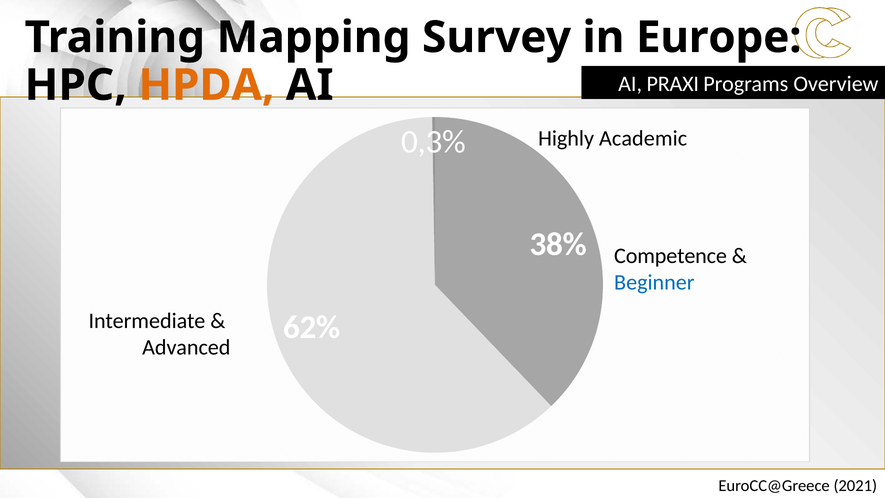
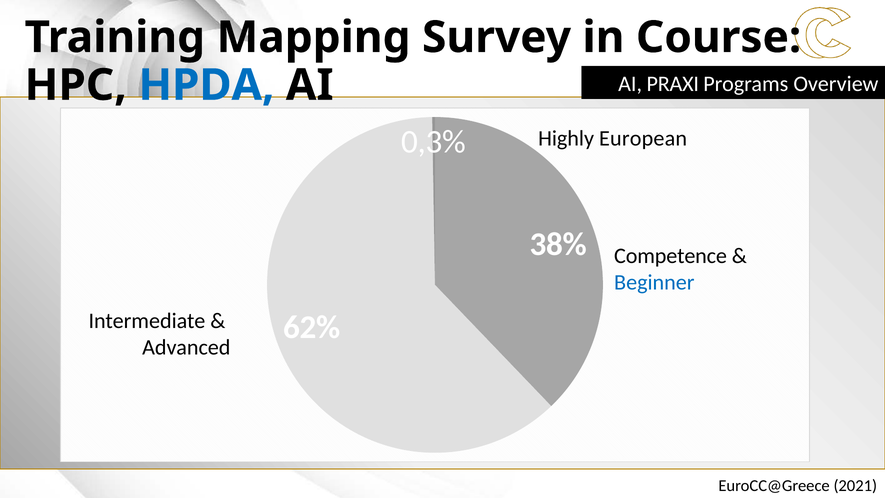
Europe: Europe -> Course
HPDA colour: orange -> blue
Academic: Academic -> European
